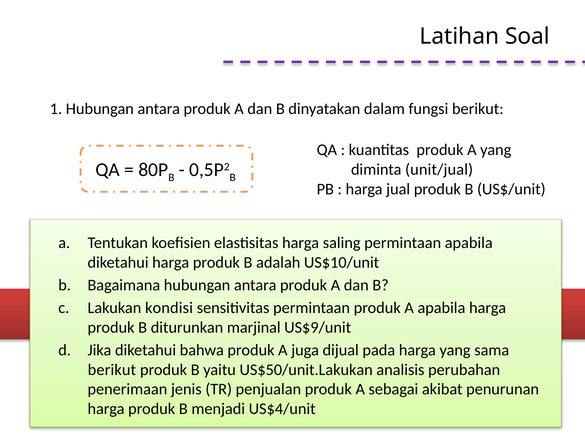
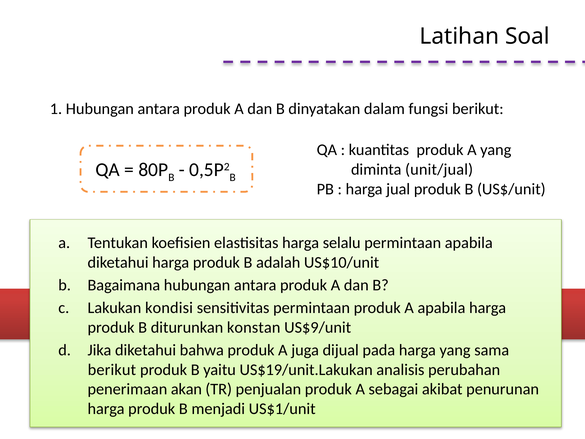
saling: saling -> selalu
marjinal: marjinal -> konstan
US$50/unit.Lakukan: US$50/unit.Lakukan -> US$19/unit.Lakukan
jenis: jenis -> akan
US$4/unit: US$4/unit -> US$1/unit
